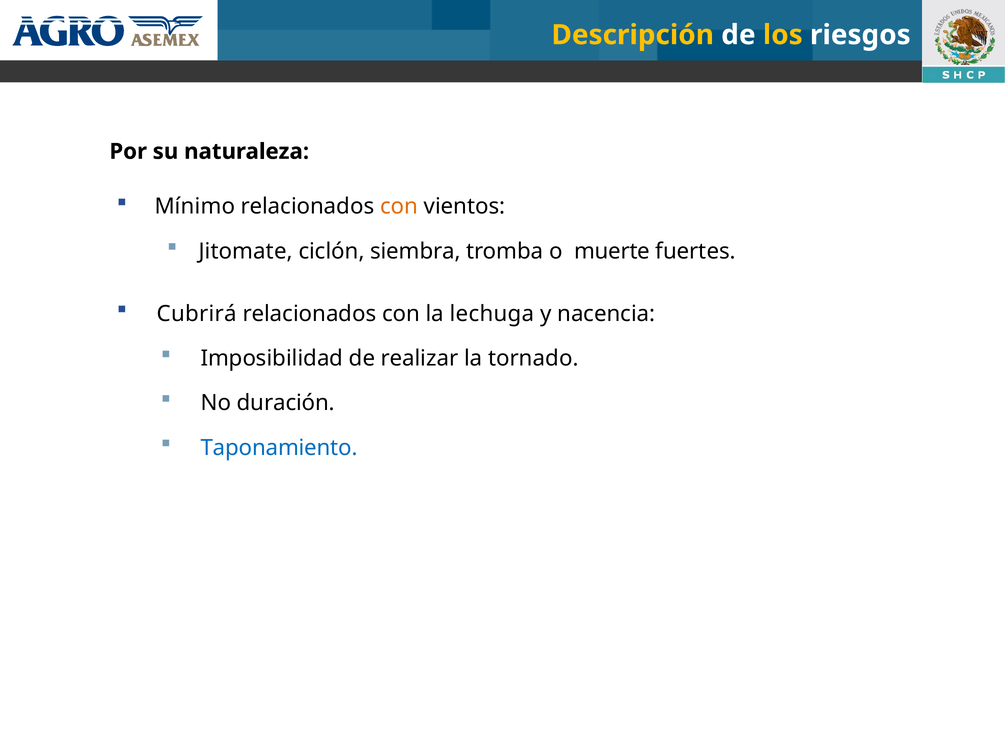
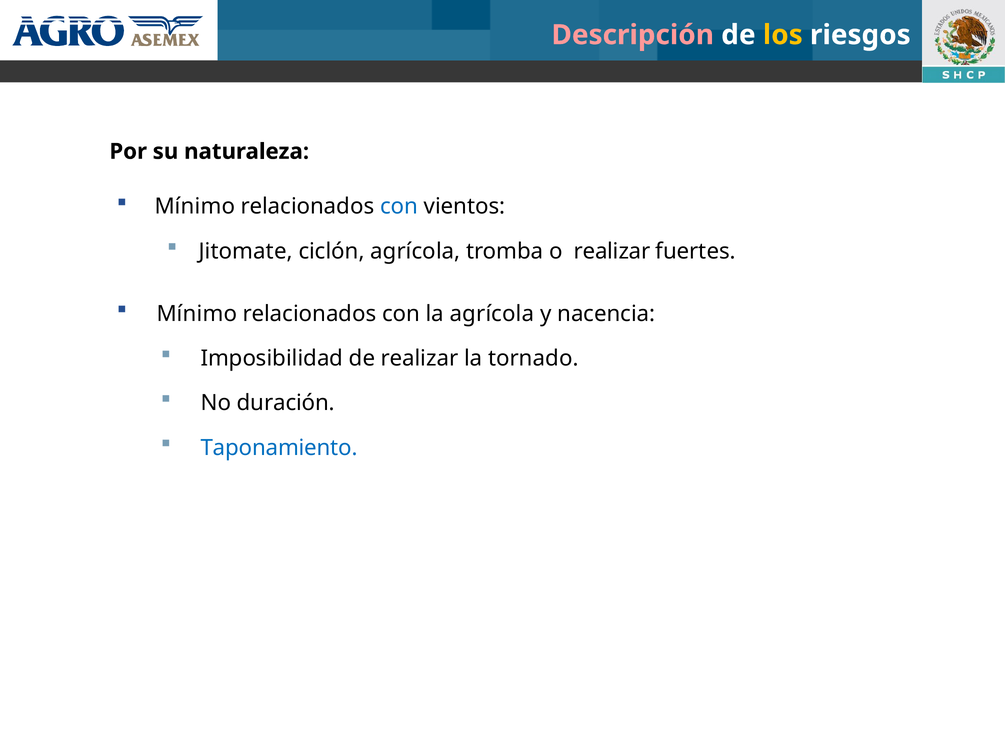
Descripción colour: yellow -> pink
con at (399, 207) colour: orange -> blue
ciclón siembra: siembra -> agrícola
o muerte: muerte -> realizar
Cubrirá at (197, 314): Cubrirá -> Mínimo
la lechuga: lechuga -> agrícola
